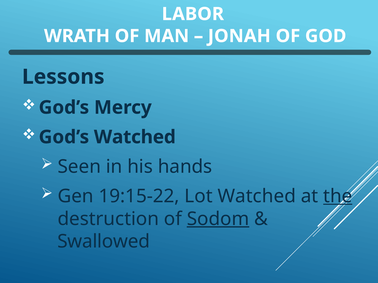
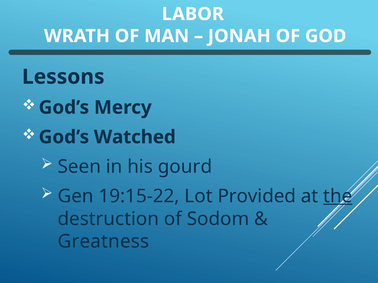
hands: hands -> gourd
Lot Watched: Watched -> Provided
Sodom underline: present -> none
Swallowed: Swallowed -> Greatness
